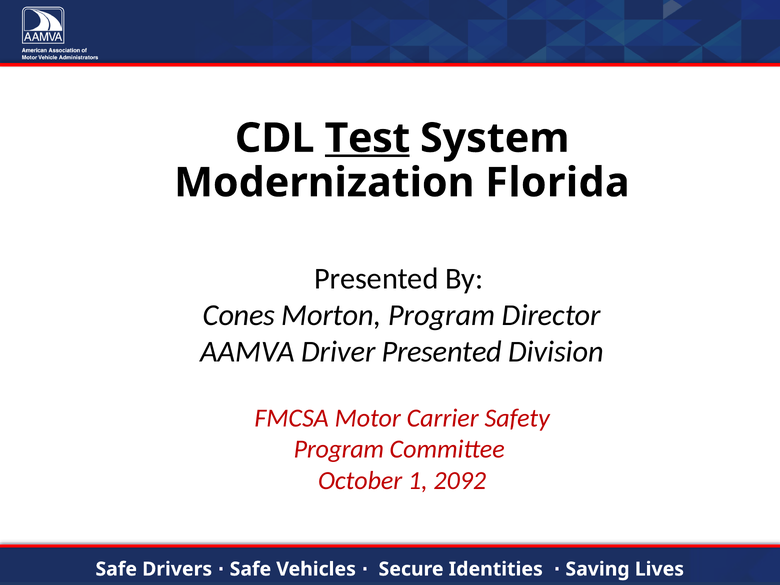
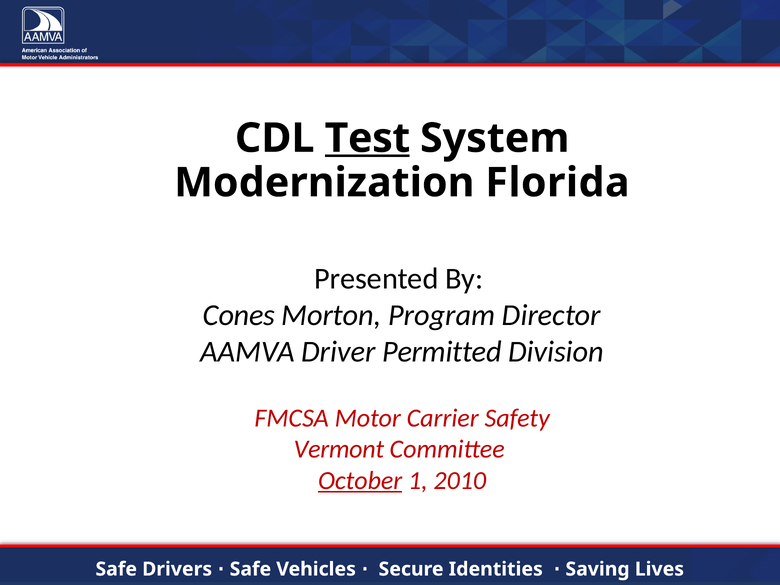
Driver Presented: Presented -> Permitted
Program at (339, 449): Program -> Vermont
October underline: none -> present
2092: 2092 -> 2010
